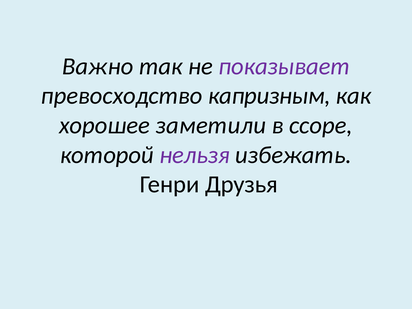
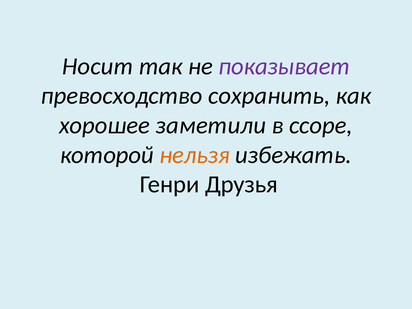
Важно: Важно -> Носит
капризным: капризным -> сохранить
нельзя colour: purple -> orange
